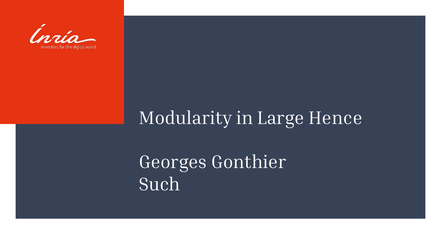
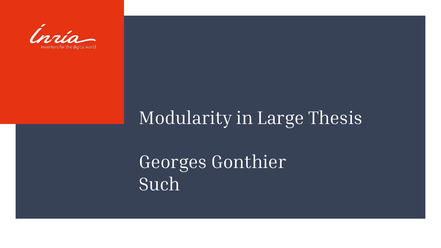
Hence: Hence -> Thesis
